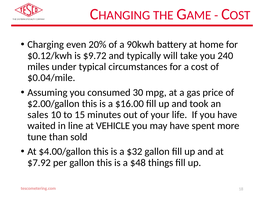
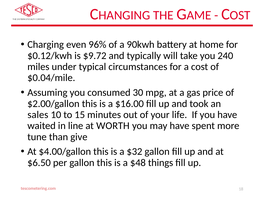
20%: 20% -> 96%
VEHICLE: VEHICLE -> WORTH
sold: sold -> give
$7.92: $7.92 -> $6.50
